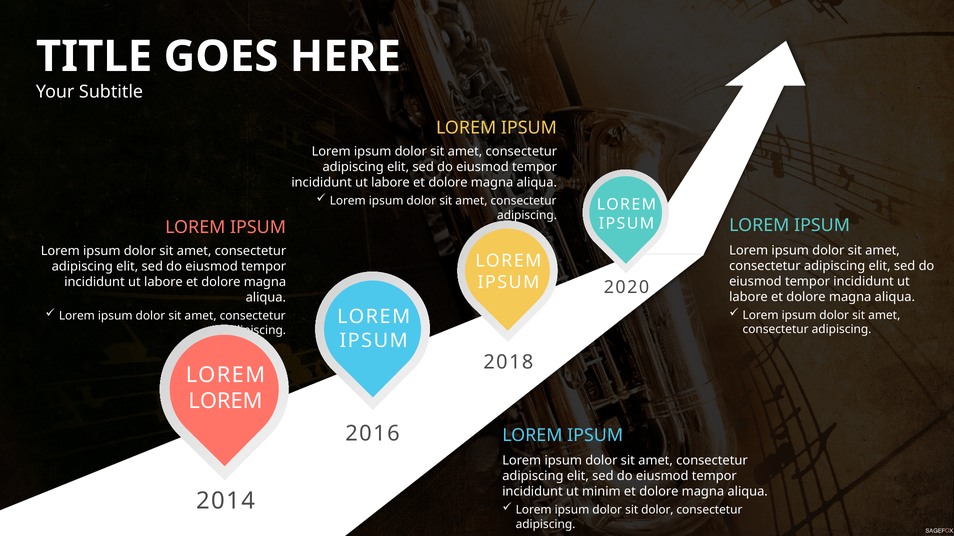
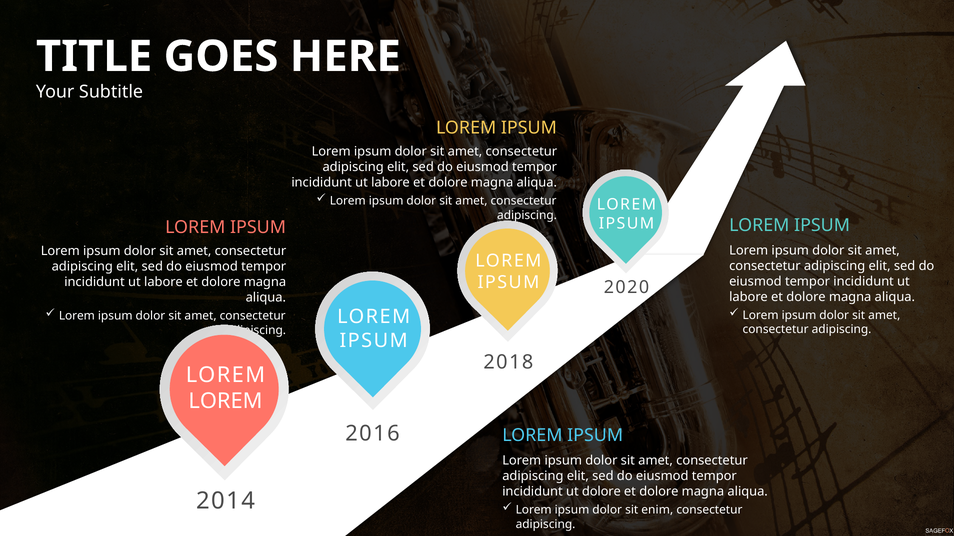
ut minim: minim -> dolore
sit dolor: dolor -> enim
